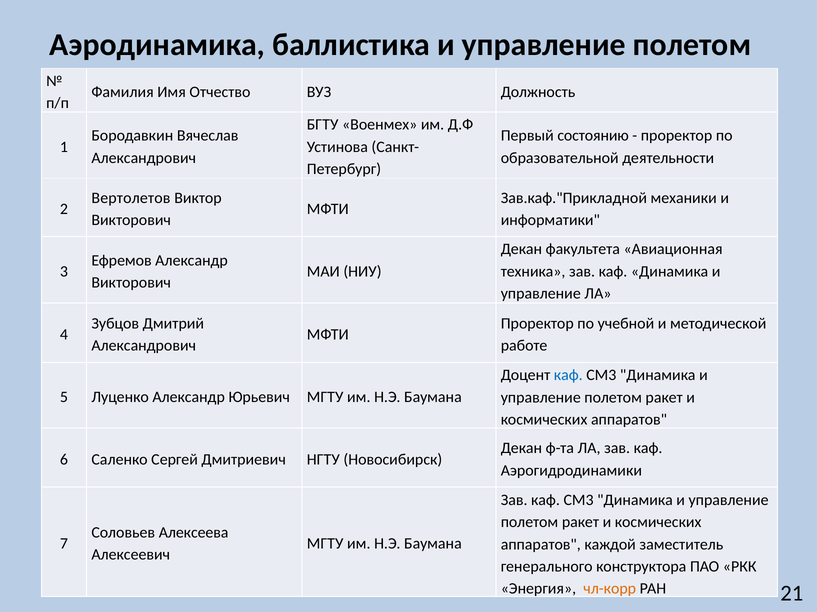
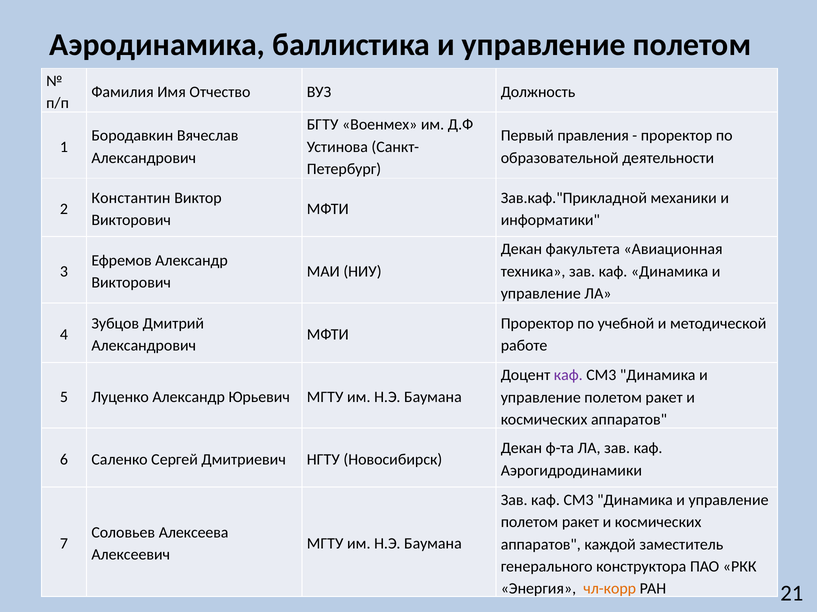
состоянию: состоянию -> правления
Вертолетов: Вертолетов -> Константин
каф at (568, 376) colour: blue -> purple
